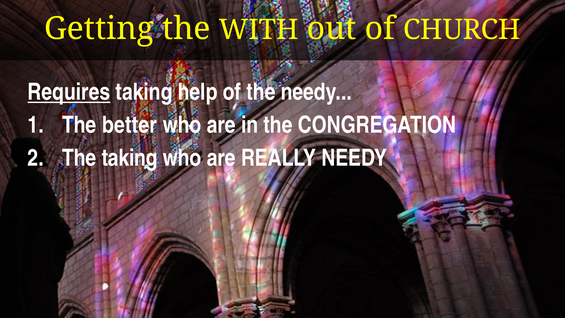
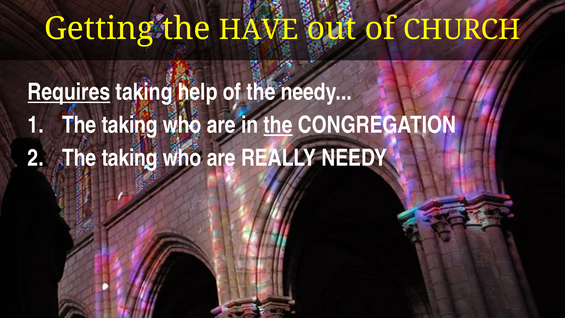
WITH: WITH -> HAVE
better at (129, 125): better -> taking
the at (278, 125) underline: none -> present
